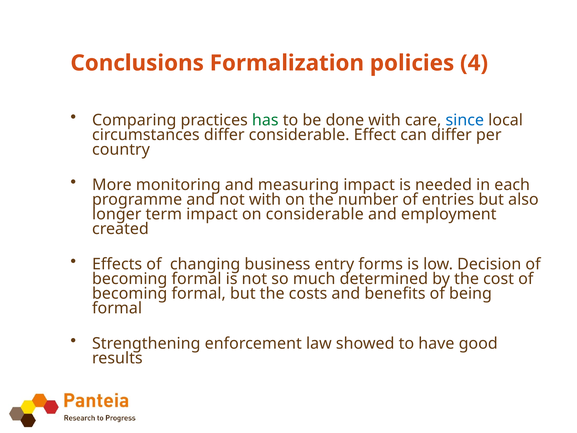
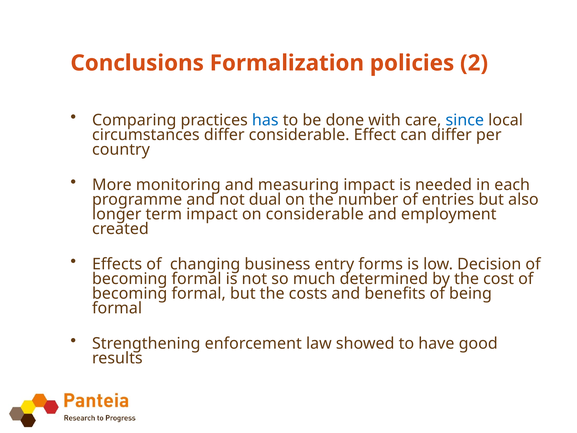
4: 4 -> 2
has colour: green -> blue
not with: with -> dual
